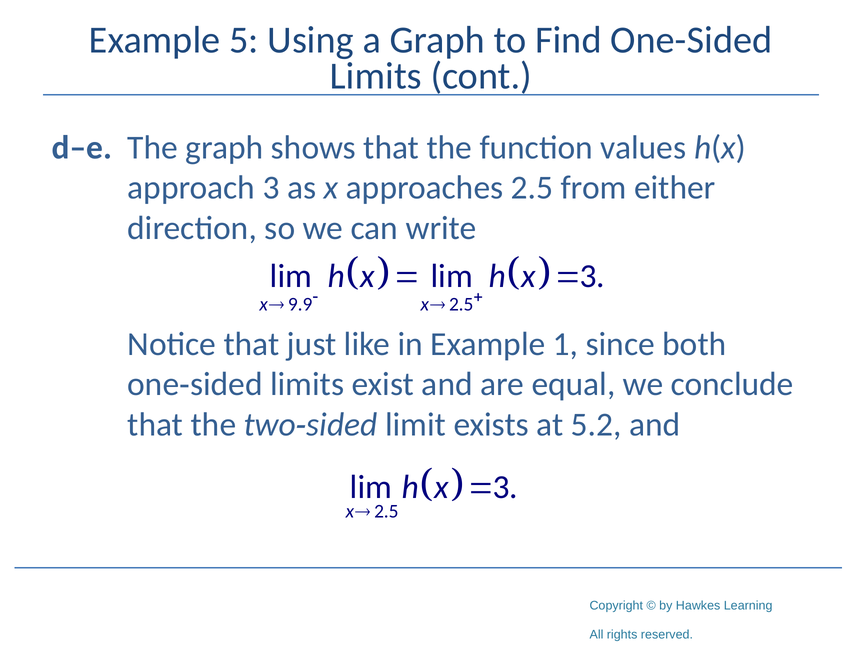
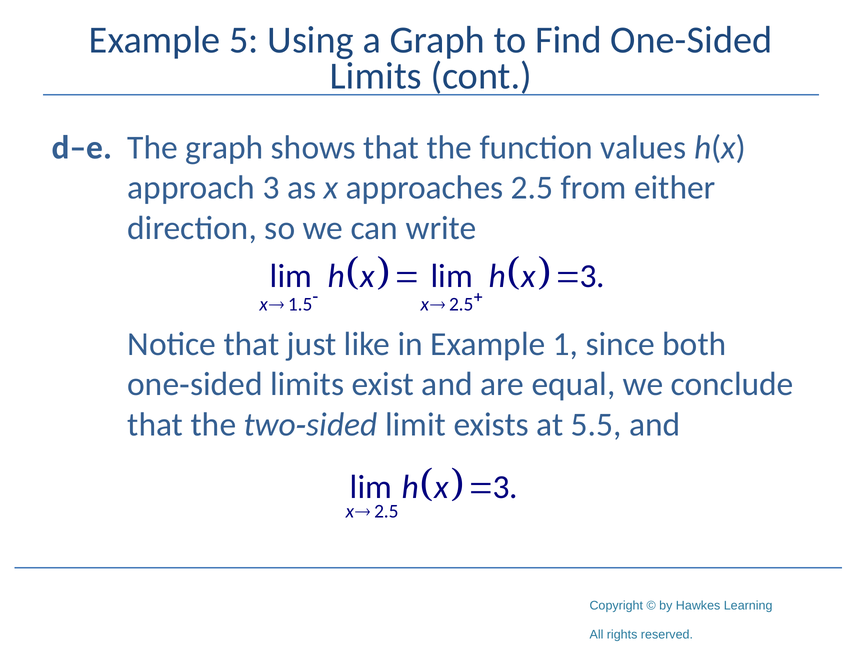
9.9: 9.9 -> 1.5
5.2: 5.2 -> 5.5
